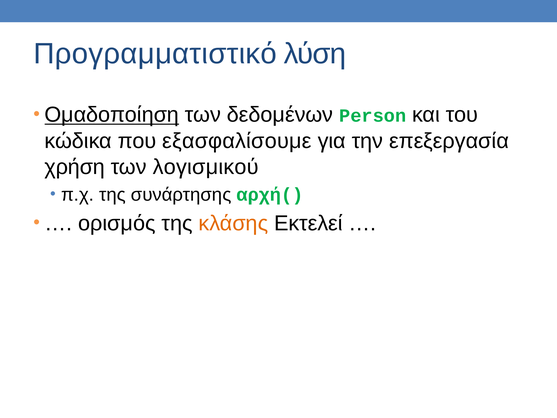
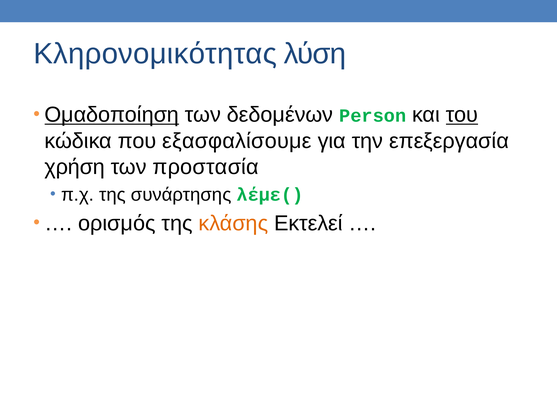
Προγραμματιστικό: Προγραμματιστικό -> Κληρονομικότητας
του underline: none -> present
λογισμικού: λογισμικού -> προστασία
αρχή(: αρχή( -> λέμε(
